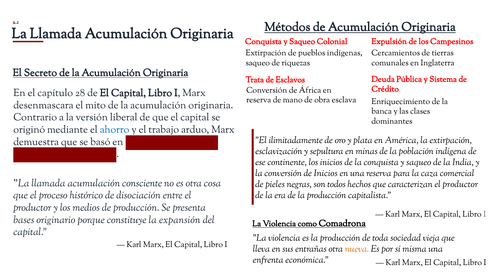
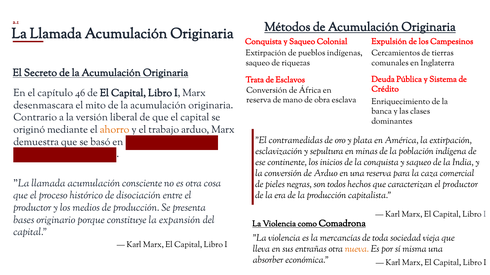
28: 28 -> 46
ahorro colour: blue -> orange
ilimitadamente: ilimitadamente -> contramedidas
de Inicios: Inicios -> Arduo
es la producción: producción -> mercancías
enfrenta: enfrenta -> absorber
